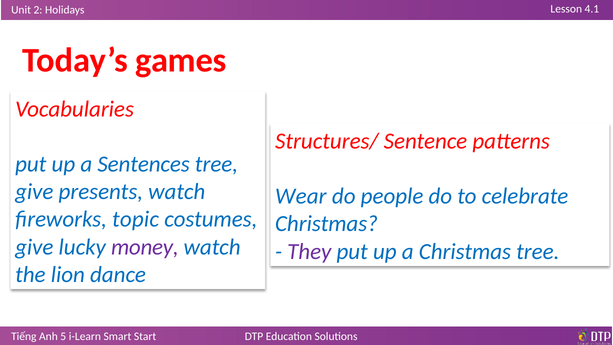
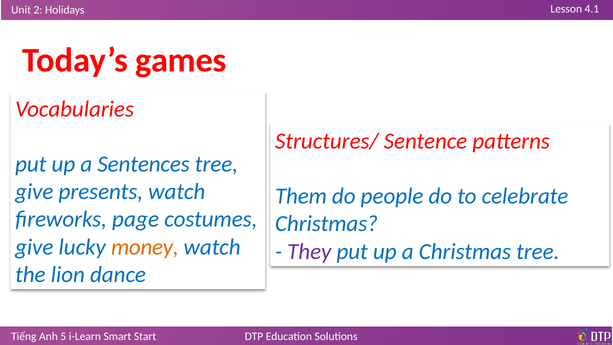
Wear: Wear -> Them
topic: topic -> page
money colour: purple -> orange
